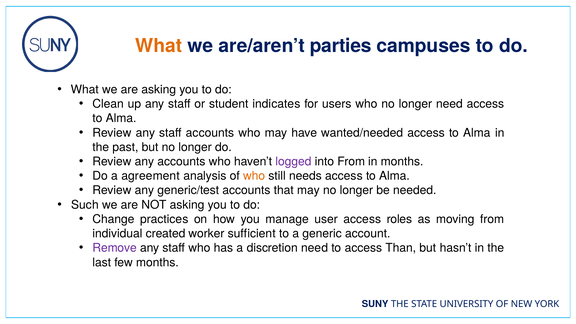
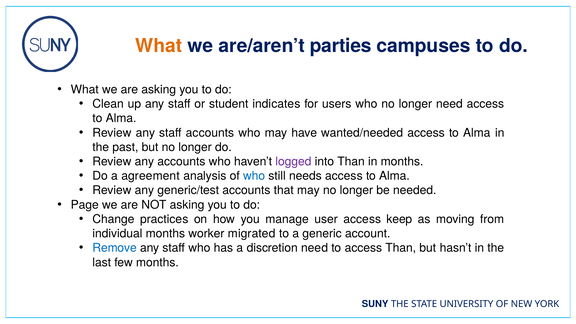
into From: From -> Than
who at (254, 176) colour: orange -> blue
Such: Such -> Page
roles: roles -> keep
individual created: created -> months
sufficient: sufficient -> migrated
Remove colour: purple -> blue
